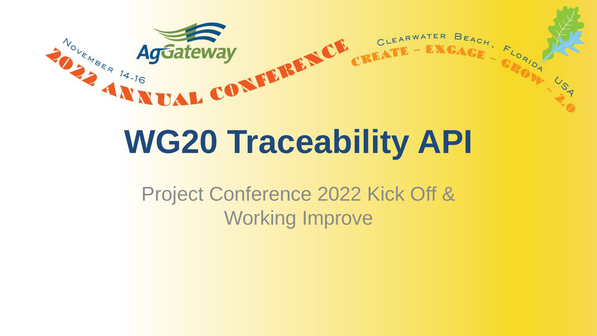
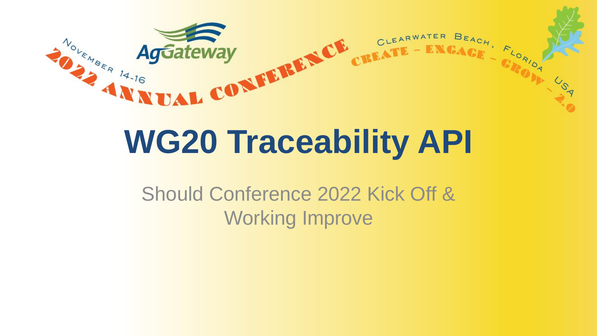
Project: Project -> Should
